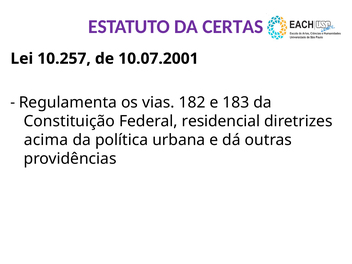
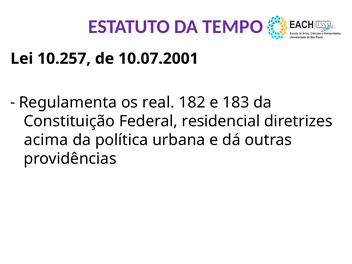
CERTAS: CERTAS -> TEMPO
vias: vias -> real
